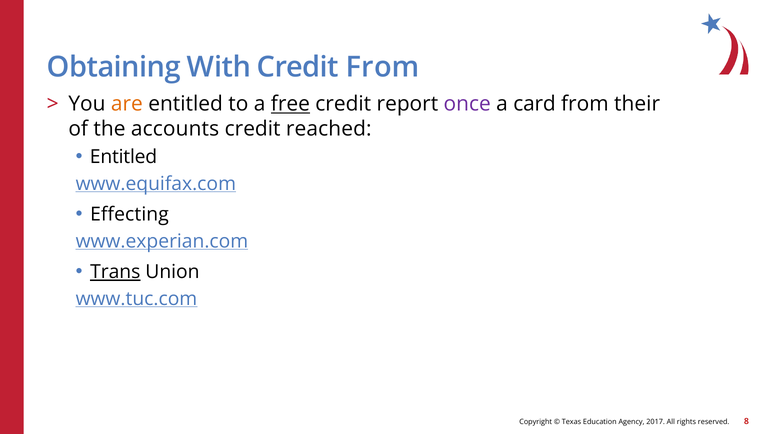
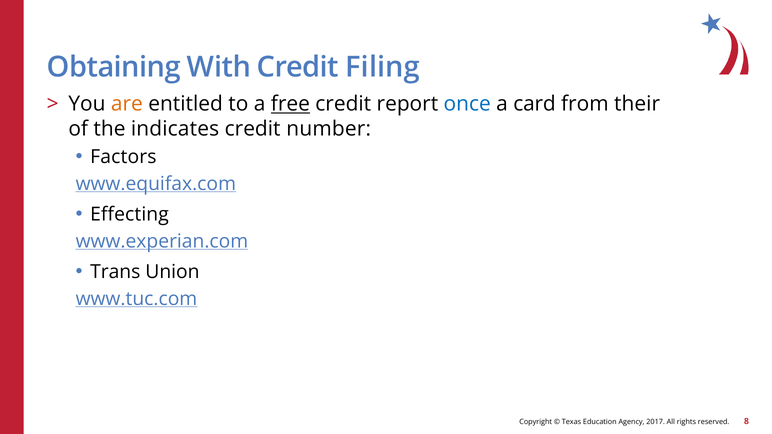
Credit From: From -> Filing
once colour: purple -> blue
accounts: accounts -> indicates
reached: reached -> number
Entitled at (124, 157): Entitled -> Factors
Trans underline: present -> none
